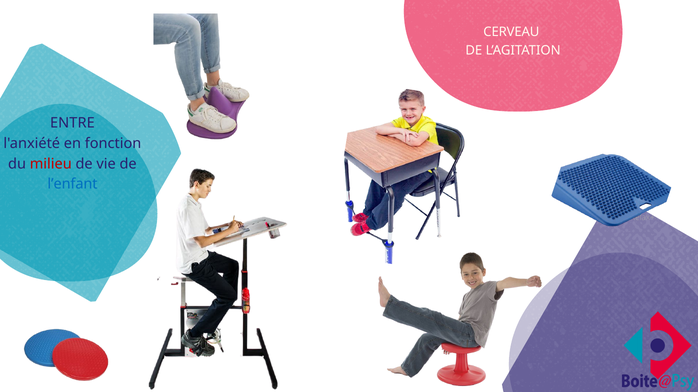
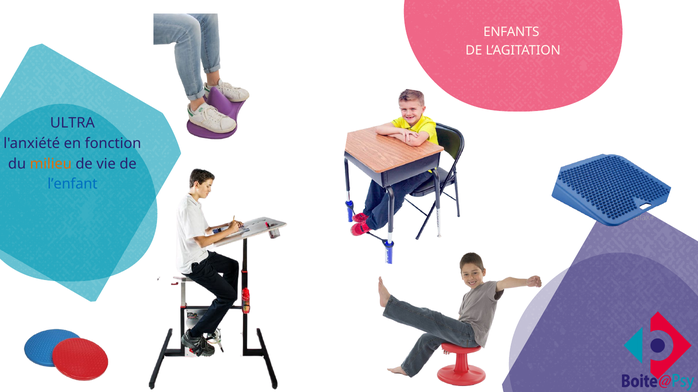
CERVEAU: CERVEAU -> ENFANTS
ENTRE: ENTRE -> ULTRA
milieu colour: red -> orange
